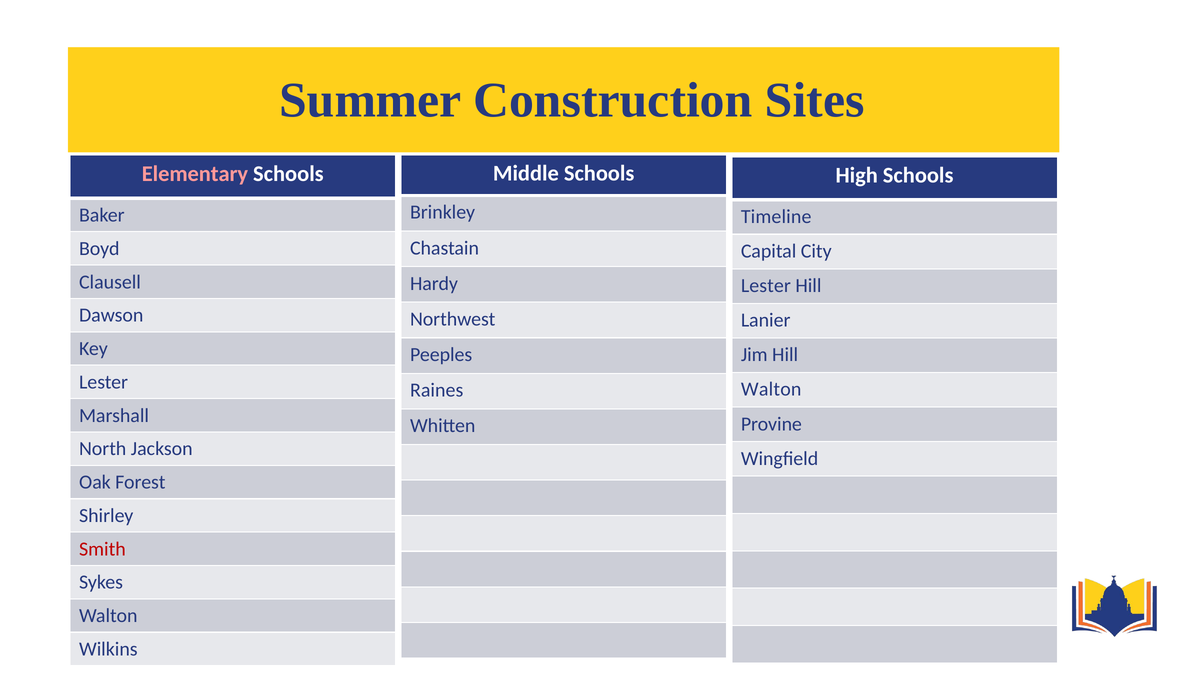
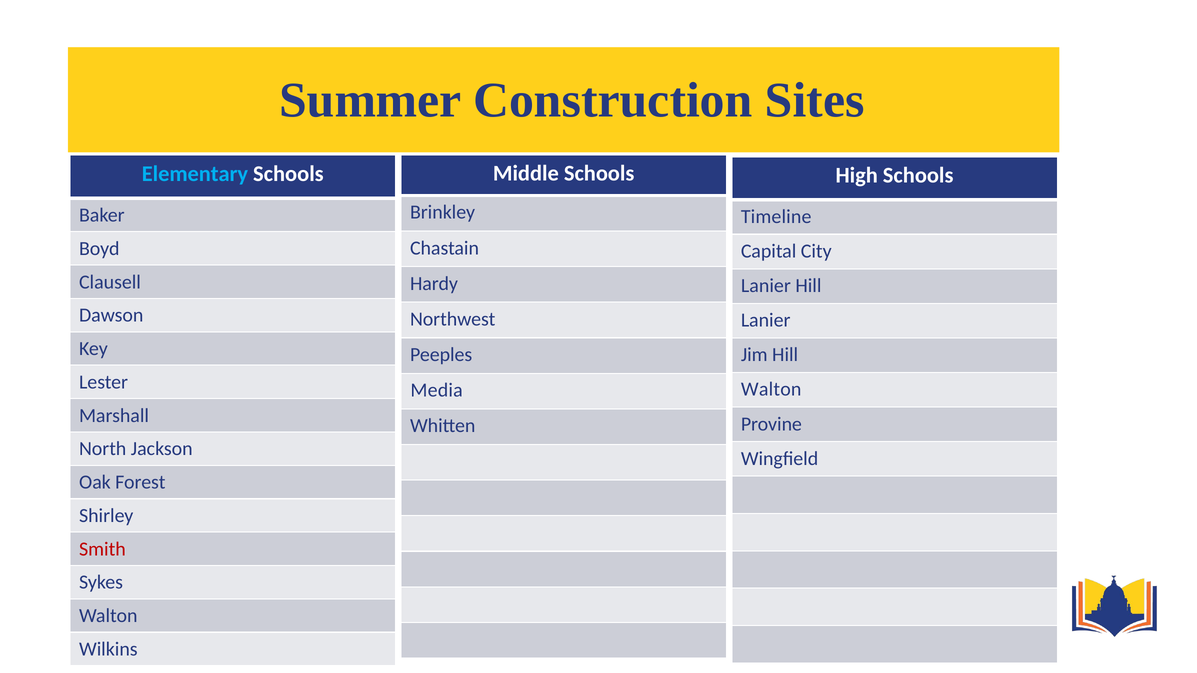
Elementary colour: pink -> light blue
Lester at (766, 286): Lester -> Lanier
Raines: Raines -> Media
